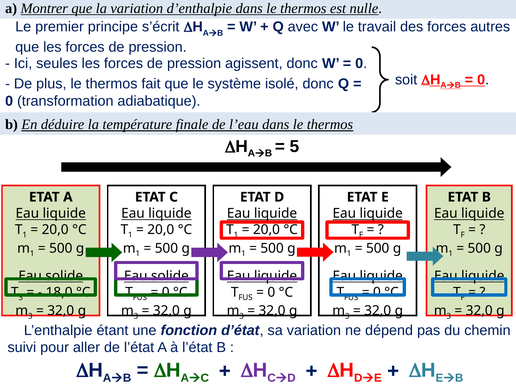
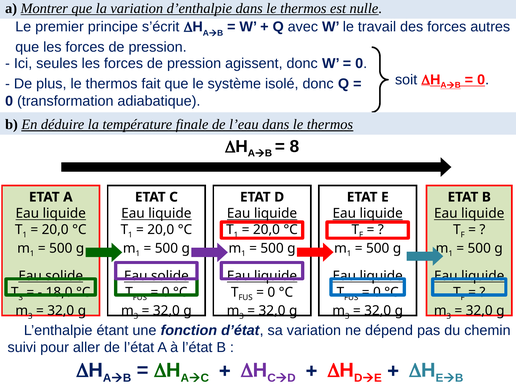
5: 5 -> 8
